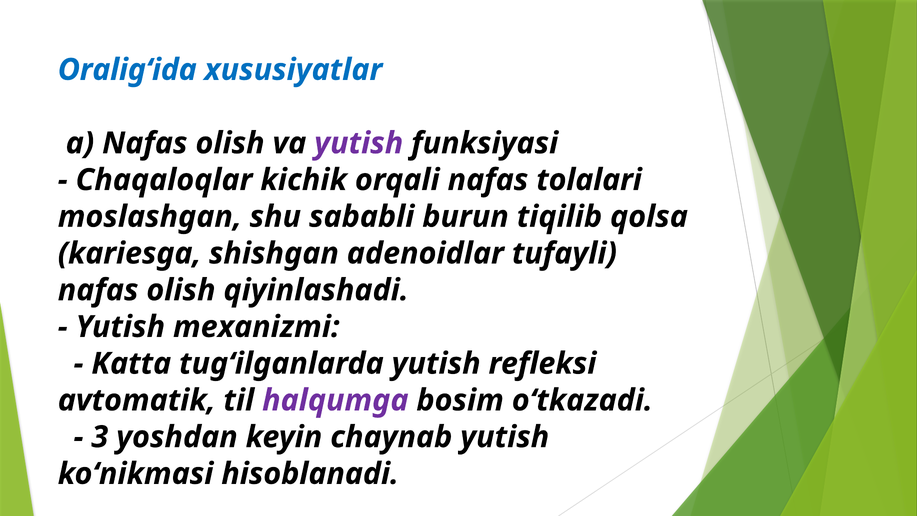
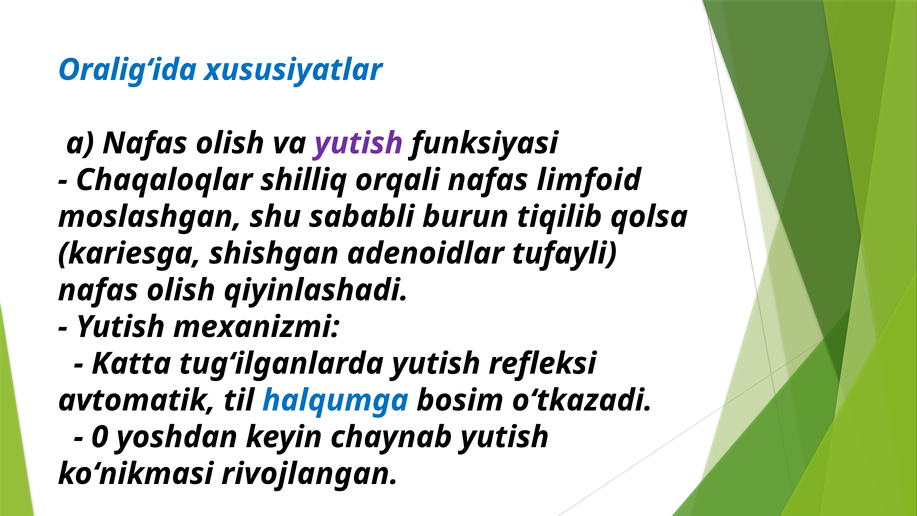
kichik: kichik -> shilliq
tolalari: tolalari -> limfoid
halqumga colour: purple -> blue
3: 3 -> 0
hisoblanadi: hisoblanadi -> rivojlangan
